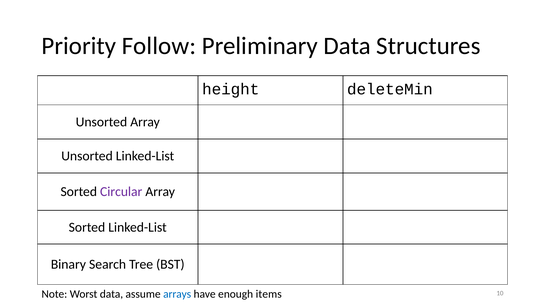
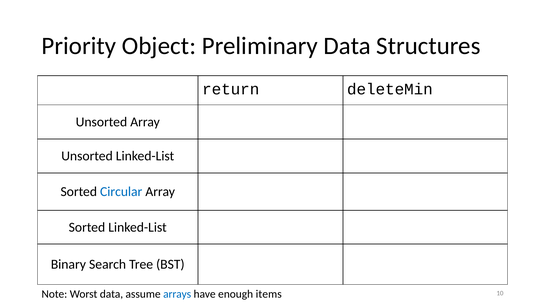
Follow: Follow -> Object
height: height -> return
Circular colour: purple -> blue
